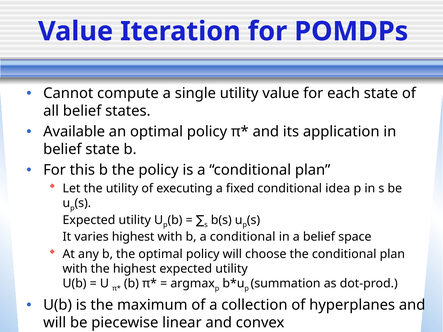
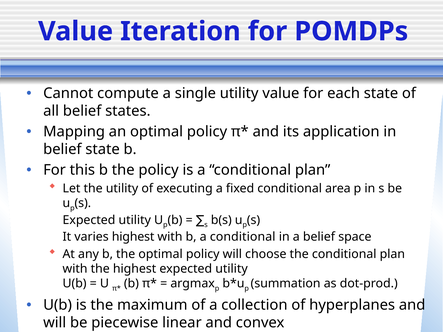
Available: Available -> Mapping
idea: idea -> area
